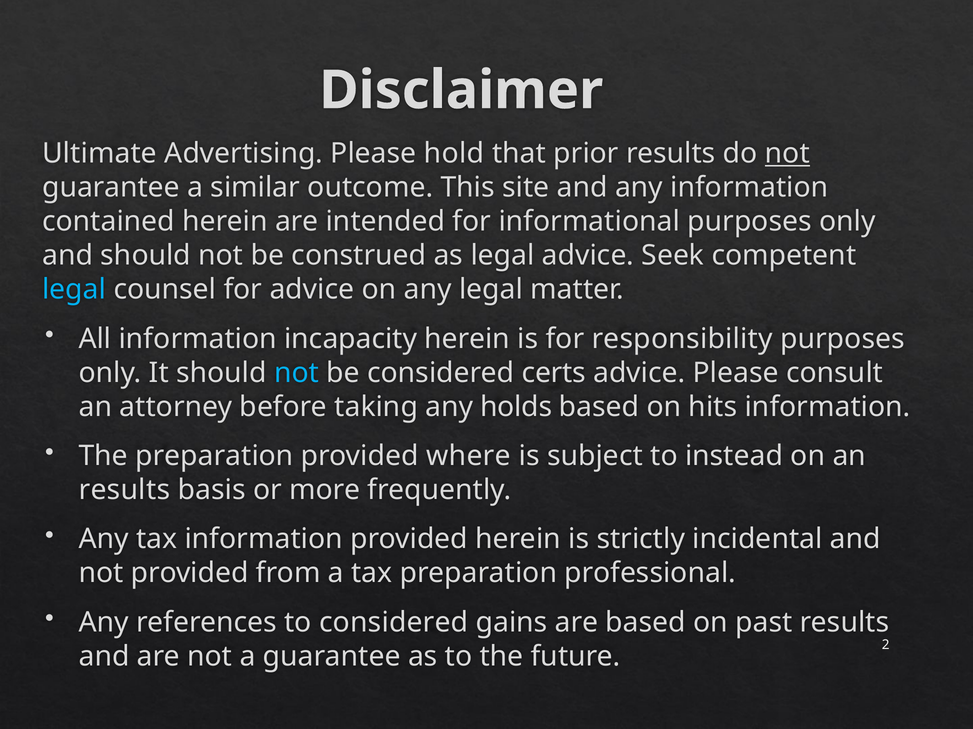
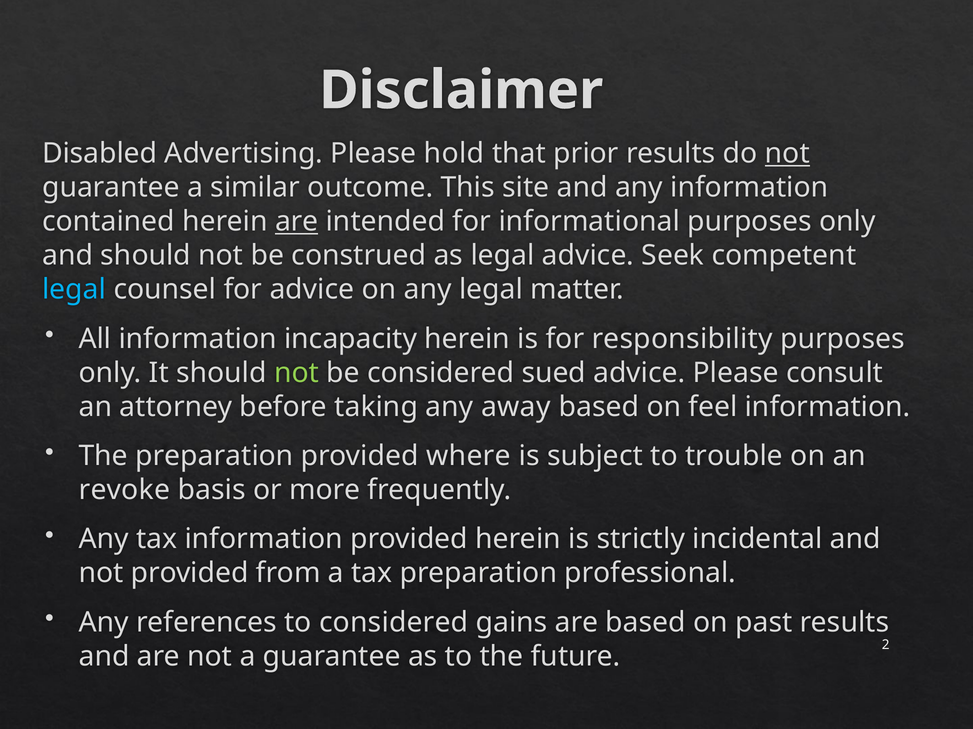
Ultimate: Ultimate -> Disabled
are at (297, 222) underline: none -> present
not at (297, 373) colour: light blue -> light green
certs: certs -> sued
holds: holds -> away
hits: hits -> feel
instead: instead -> trouble
results at (124, 490): results -> revoke
